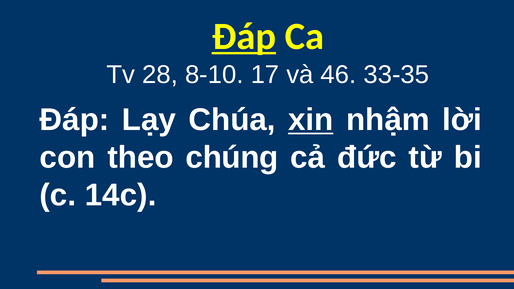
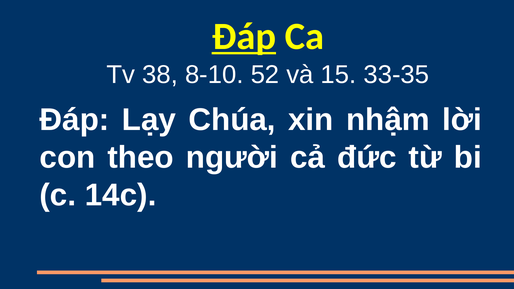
28: 28 -> 38
17: 17 -> 52
46: 46 -> 15
xin underline: present -> none
chúng: chúng -> người
